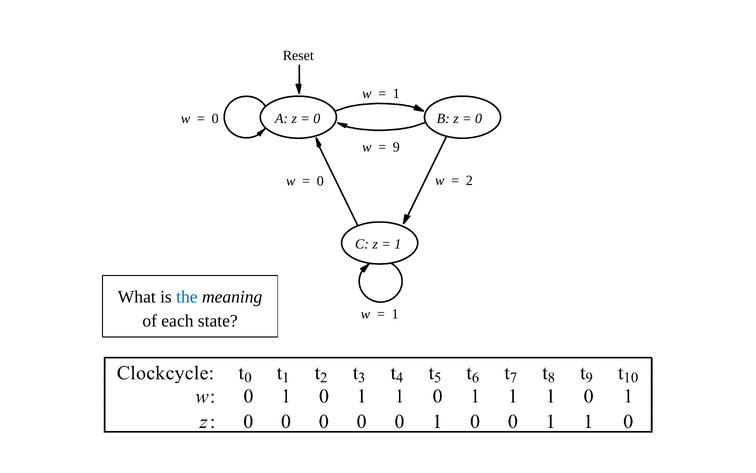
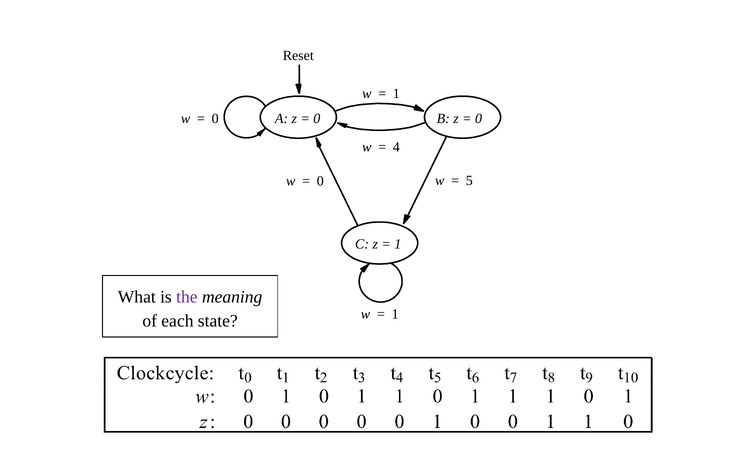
9: 9 -> 4
2: 2 -> 5
the colour: blue -> purple
